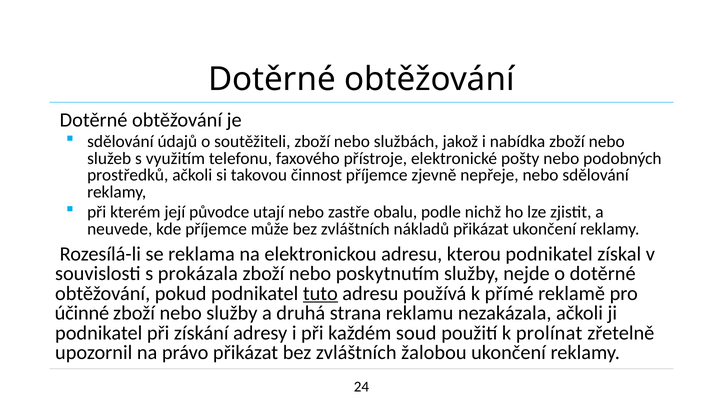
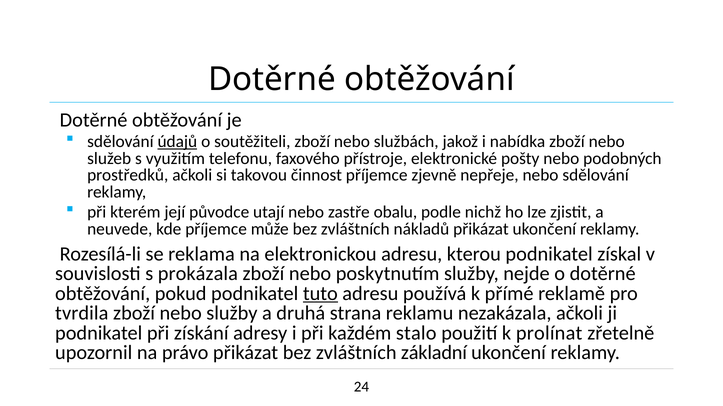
údajů underline: none -> present
účinné: účinné -> tvrdila
soud: soud -> stalo
žalobou: žalobou -> základní
